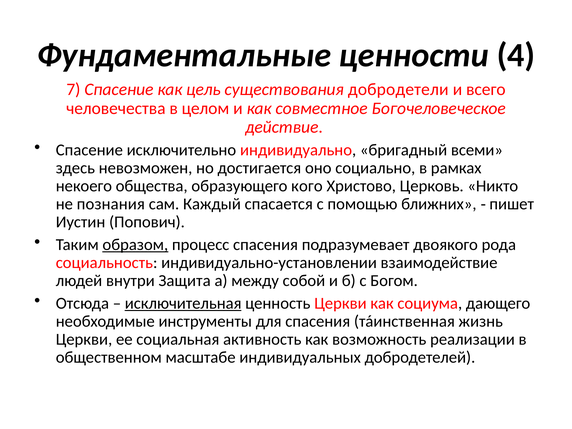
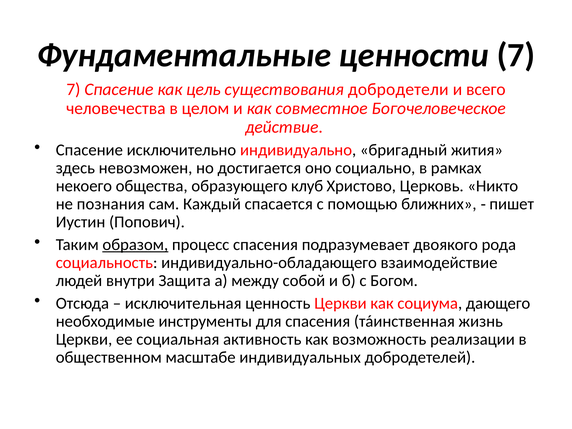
ценности 4: 4 -> 7
всеми: всеми -> жития
кого: кого -> клуб
индивидуально-установлении: индивидуально-установлении -> индивидуально-обладающего
исключительная underline: present -> none
